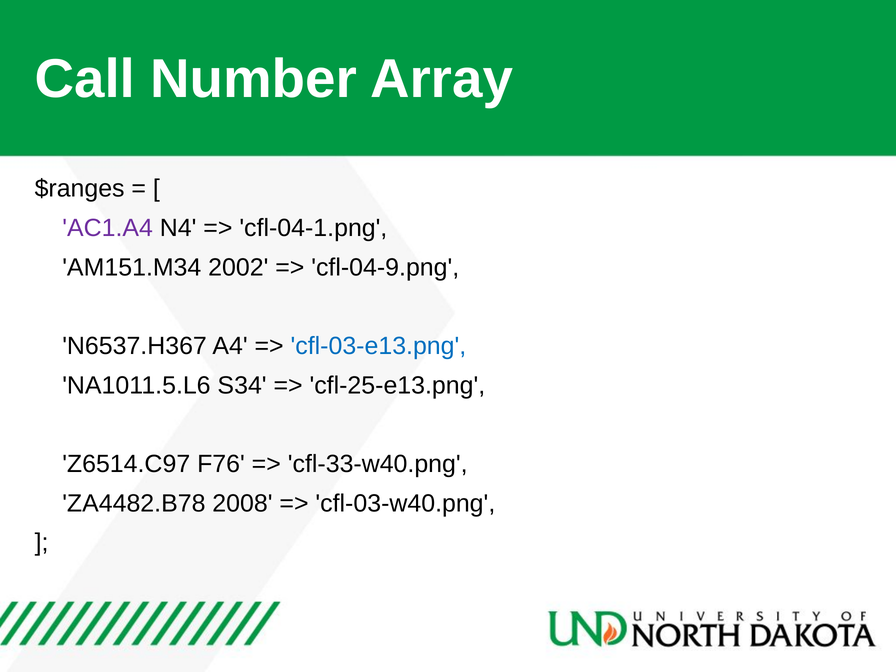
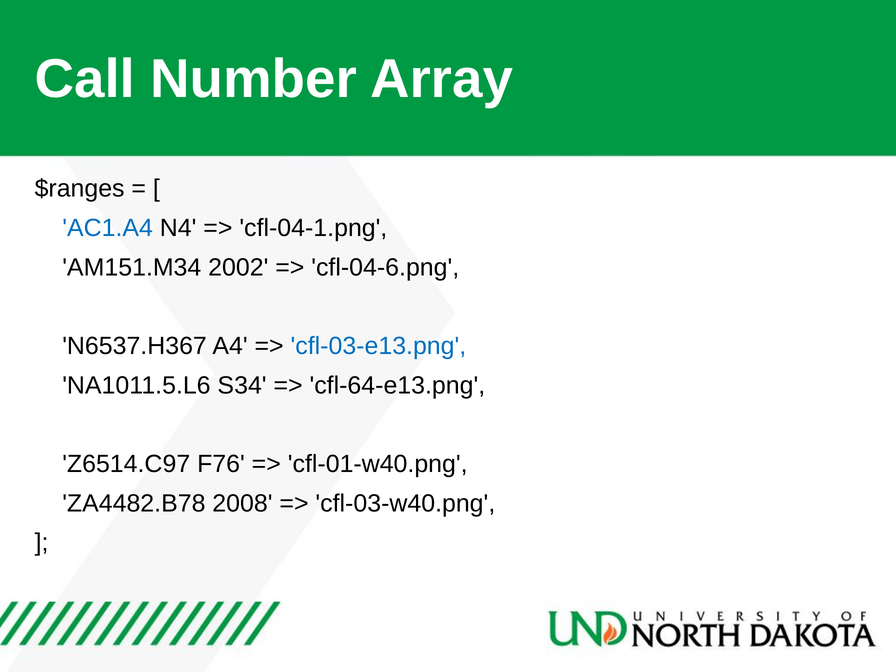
AC1.A4 colour: purple -> blue
cfl-04-9.png: cfl-04-9.png -> cfl-04-6.png
cfl-25-e13.png: cfl-25-e13.png -> cfl-64-e13.png
cfl-33-w40.png: cfl-33-w40.png -> cfl-01-w40.png
